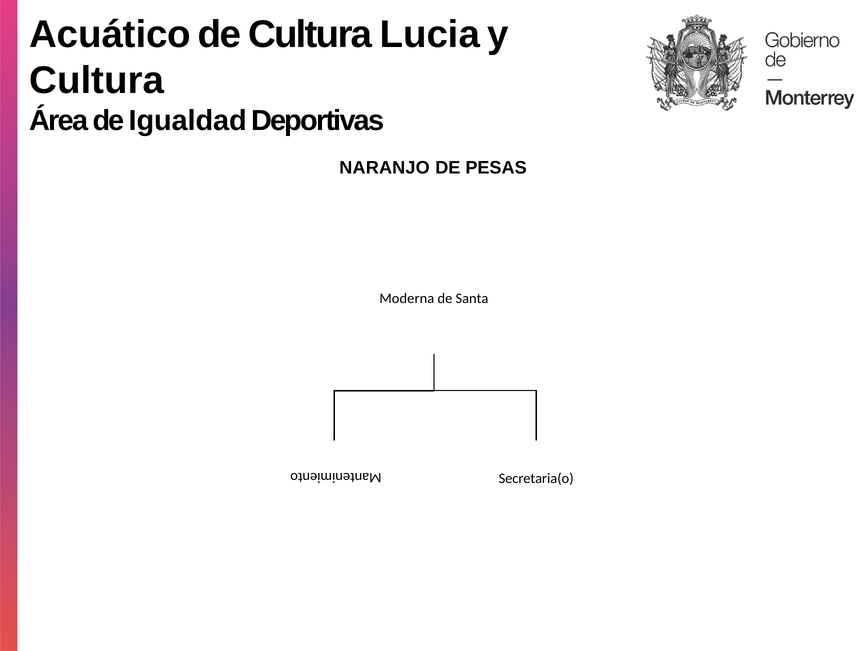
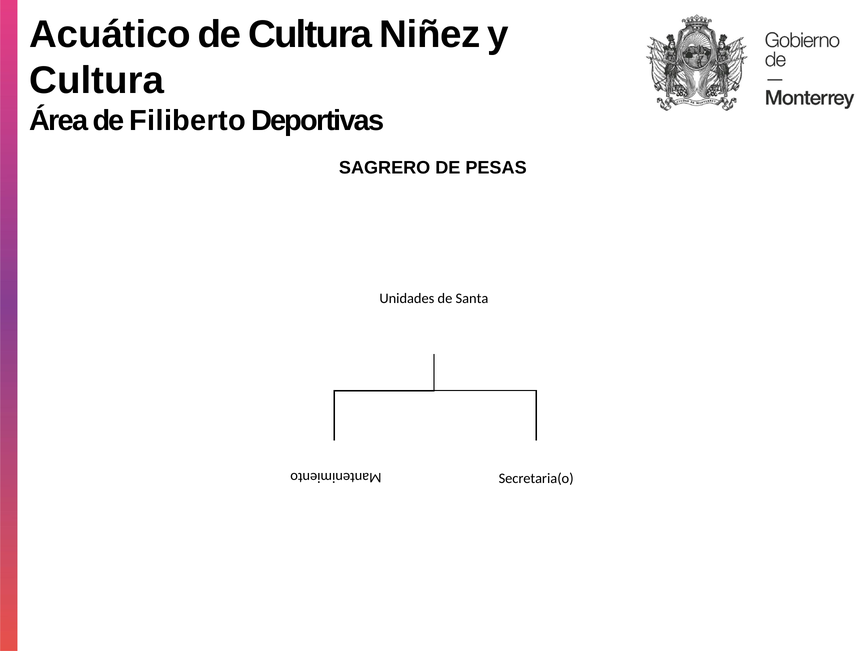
Lucia: Lucia -> Niñez
Igualdad: Igualdad -> Filiberto
NARANJO: NARANJO -> SAGRERO
Moderna: Moderna -> Unidades
